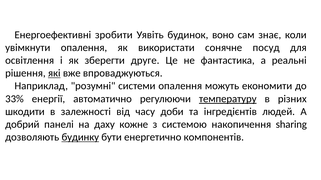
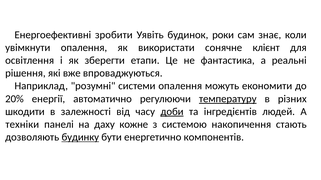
воно: воно -> роки
посуд: посуд -> клієнт
друге: друге -> етапи
які underline: present -> none
33%: 33% -> 20%
доби underline: none -> present
добрий: добрий -> техніки
sharing: sharing -> стають
